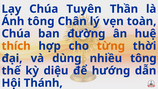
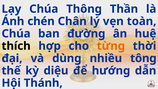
Tuyên: Tuyên -> Thông
Ánh tông: tông -> chén
thích colour: orange -> black
